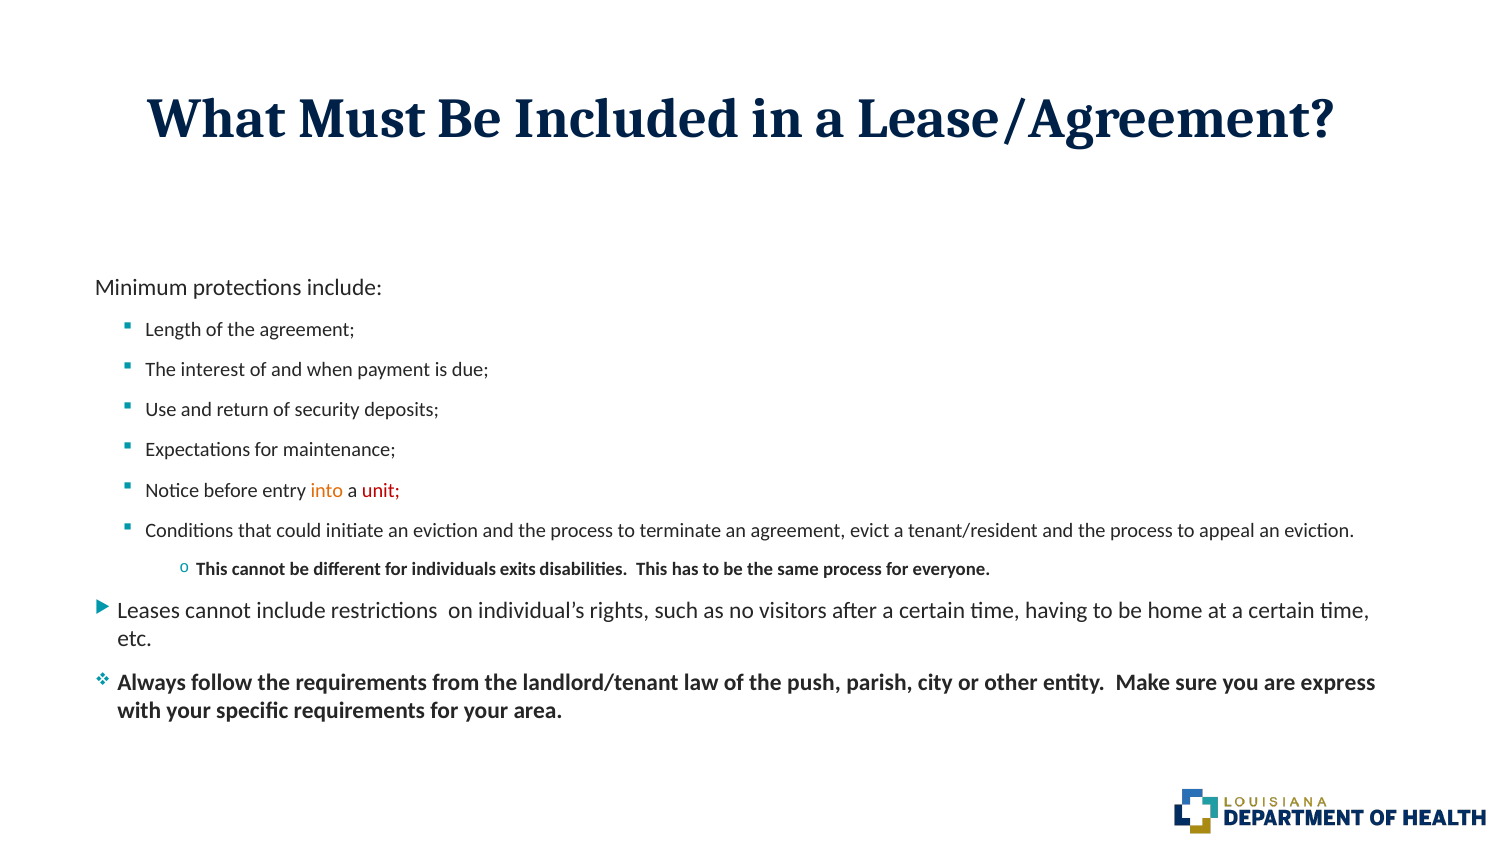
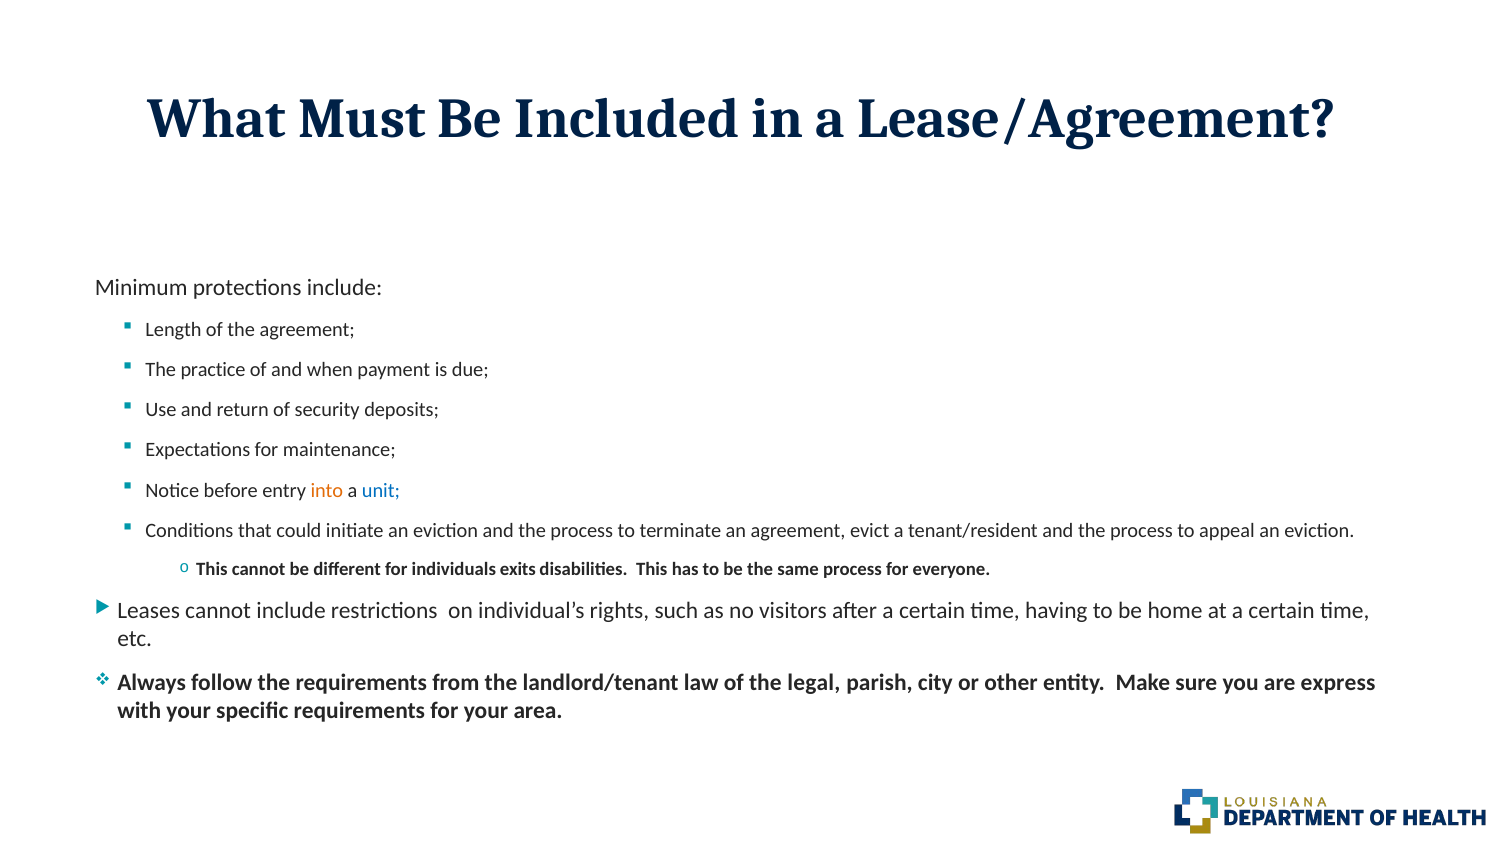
interest: interest -> practice
unit colour: red -> blue
push: push -> legal
